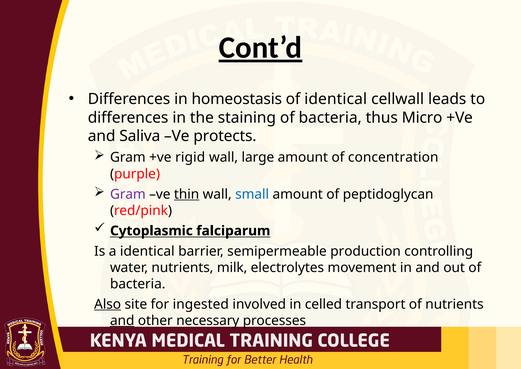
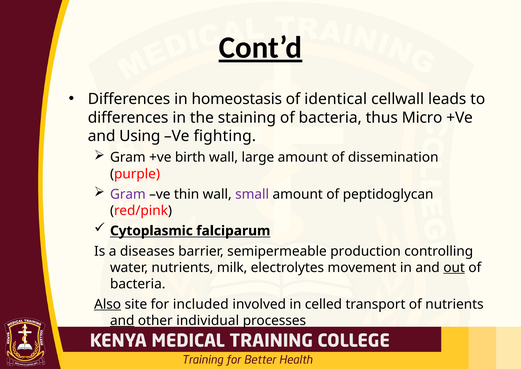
Saliva: Saliva -> Using
protects: protects -> fighting
rigid: rigid -> birth
concentration: concentration -> dissemination
thin underline: present -> none
small colour: blue -> purple
a identical: identical -> diseases
out underline: none -> present
ingested: ingested -> included
necessary: necessary -> individual
